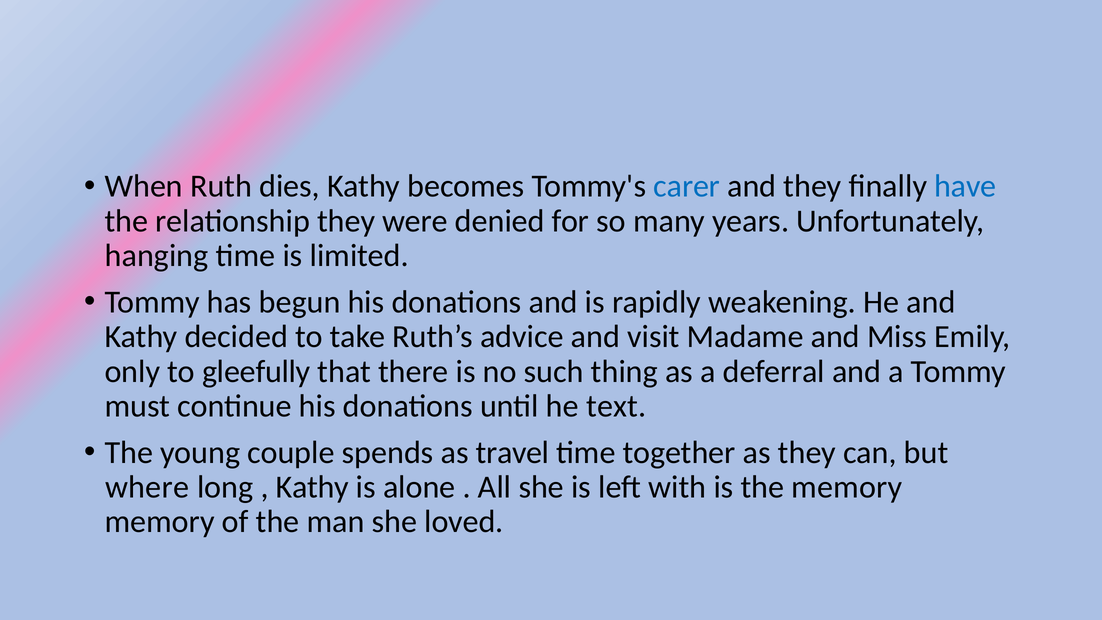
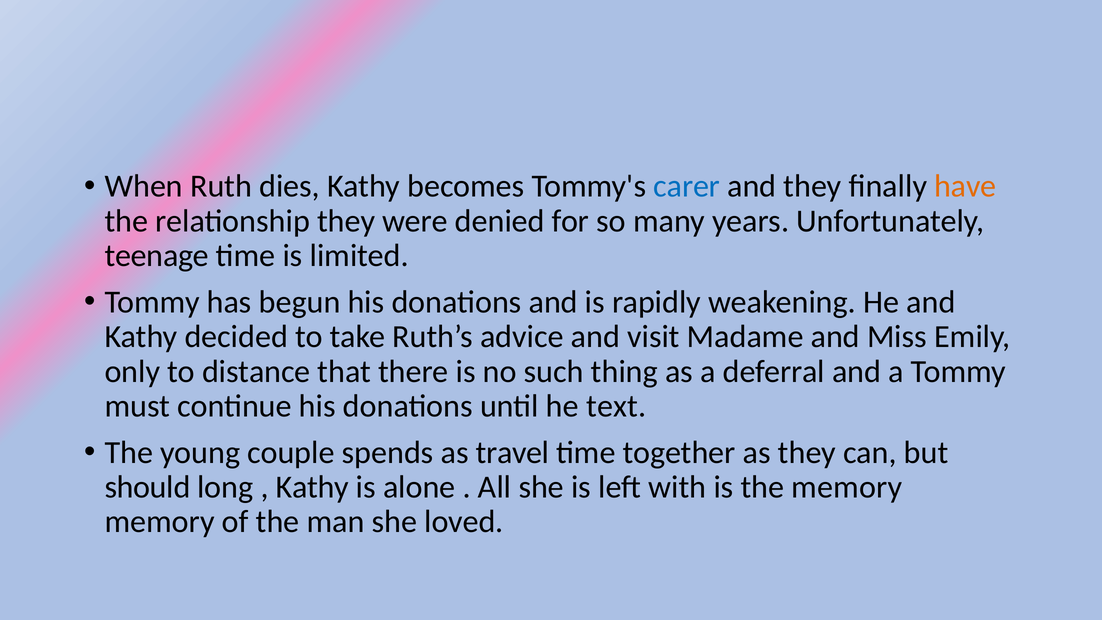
have colour: blue -> orange
hanging: hanging -> teenage
gleefully: gleefully -> distance
where: where -> should
